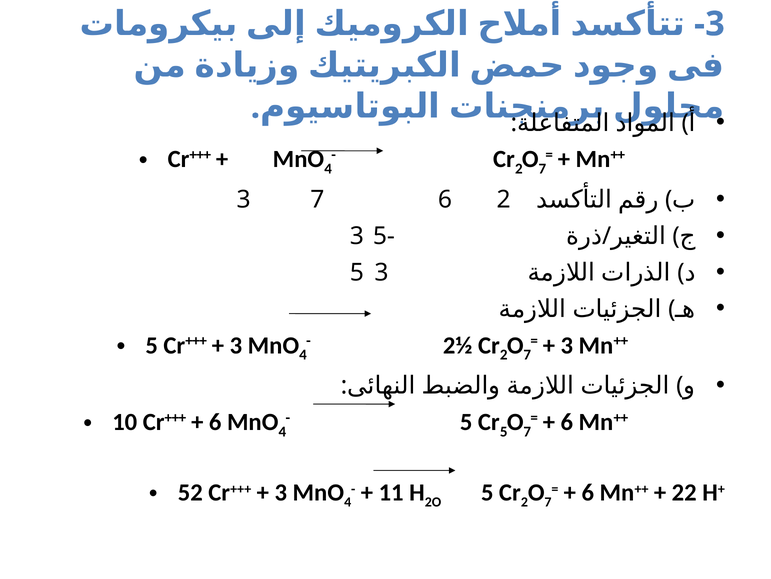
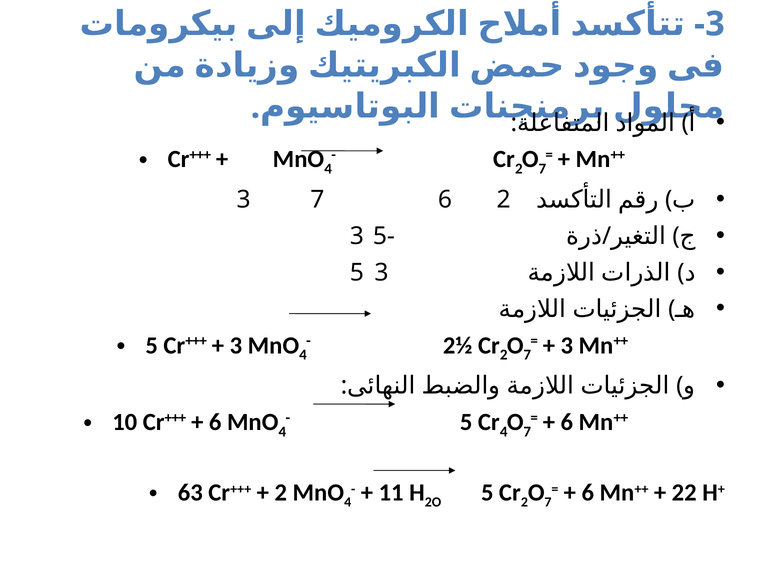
5 at (504, 431): 5 -> 4
52: 52 -> 63
3 at (281, 492): 3 -> 2
